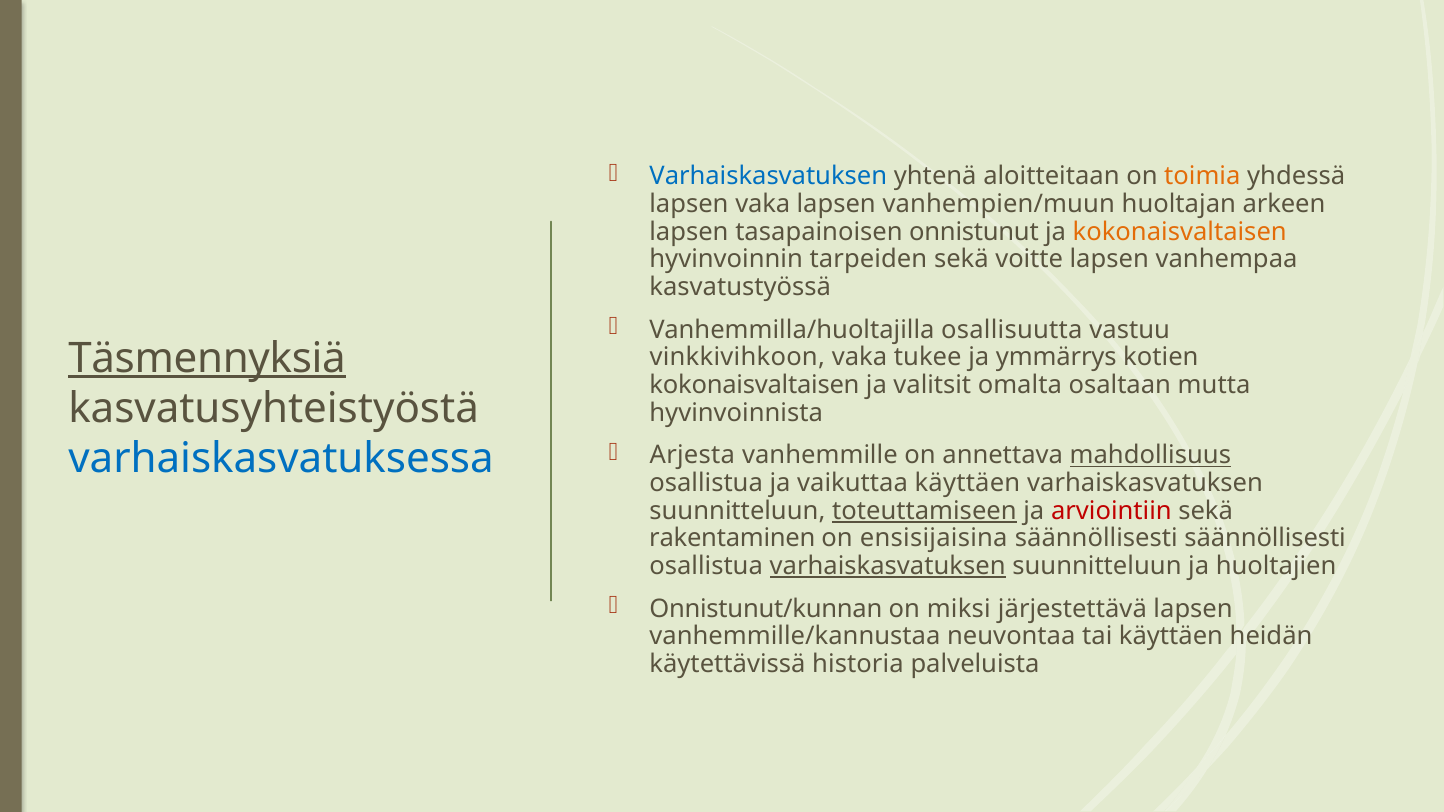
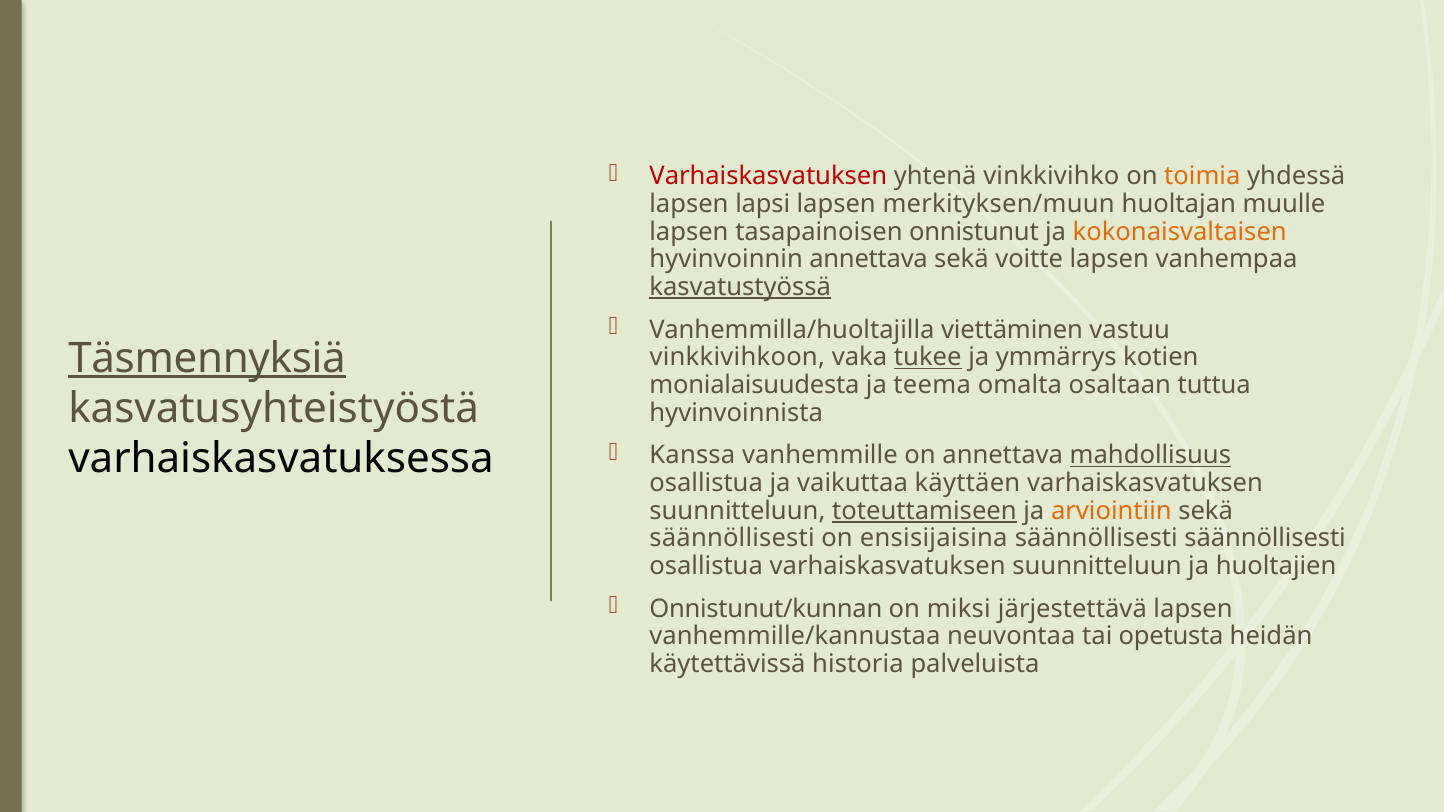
Varhaiskasvatuksen at (768, 176) colour: blue -> red
aloitteitaan: aloitteitaan -> vinkkivihko
lapsen vaka: vaka -> lapsi
vanhempien/muun: vanhempien/muun -> merkityksen/muun
arkeen: arkeen -> muulle
hyvinvoinnin tarpeiden: tarpeiden -> annettava
kasvatustyössä underline: none -> present
osallisuutta: osallisuutta -> viettäminen
tukee underline: none -> present
kokonaisvaltaisen at (754, 385): kokonaisvaltaisen -> monialaisuudesta
valitsit: valitsit -> teema
mutta: mutta -> tuttua
Arjesta: Arjesta -> Kanssa
varhaiskasvatuksessa colour: blue -> black
arviointiin colour: red -> orange
rakentaminen at (732, 539): rakentaminen -> säännöllisesti
varhaiskasvatuksen at (888, 566) underline: present -> none
tai käyttäen: käyttäen -> opetusta
